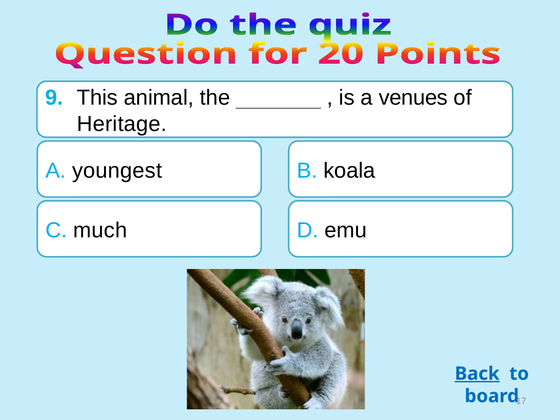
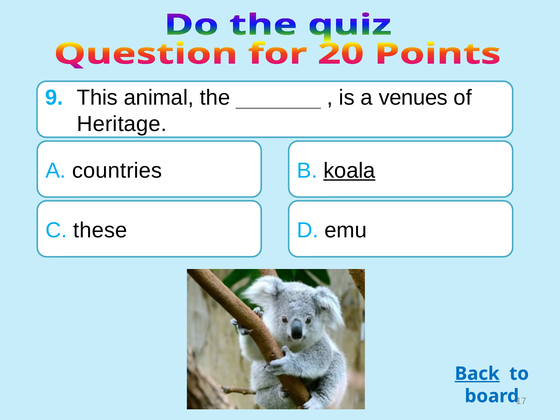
youngest: youngest -> countries
koala underline: none -> present
much: much -> these
